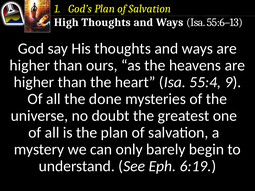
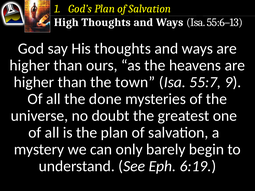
heart: heart -> town
55:4: 55:4 -> 55:7
